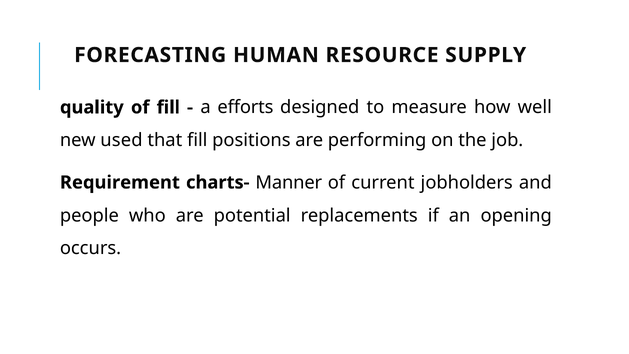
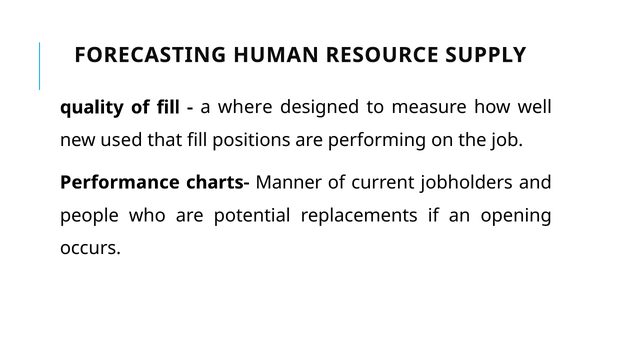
efforts: efforts -> where
Requirement: Requirement -> Performance
